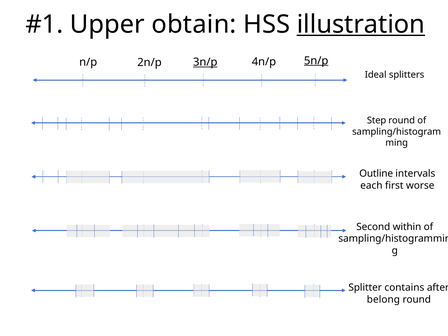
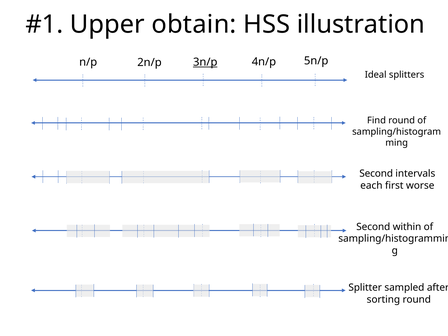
illustration underline: present -> none
5n/p underline: present -> none
Step: Step -> Find
Outline at (376, 174): Outline -> Second
contains: contains -> sampled
belong: belong -> sorting
